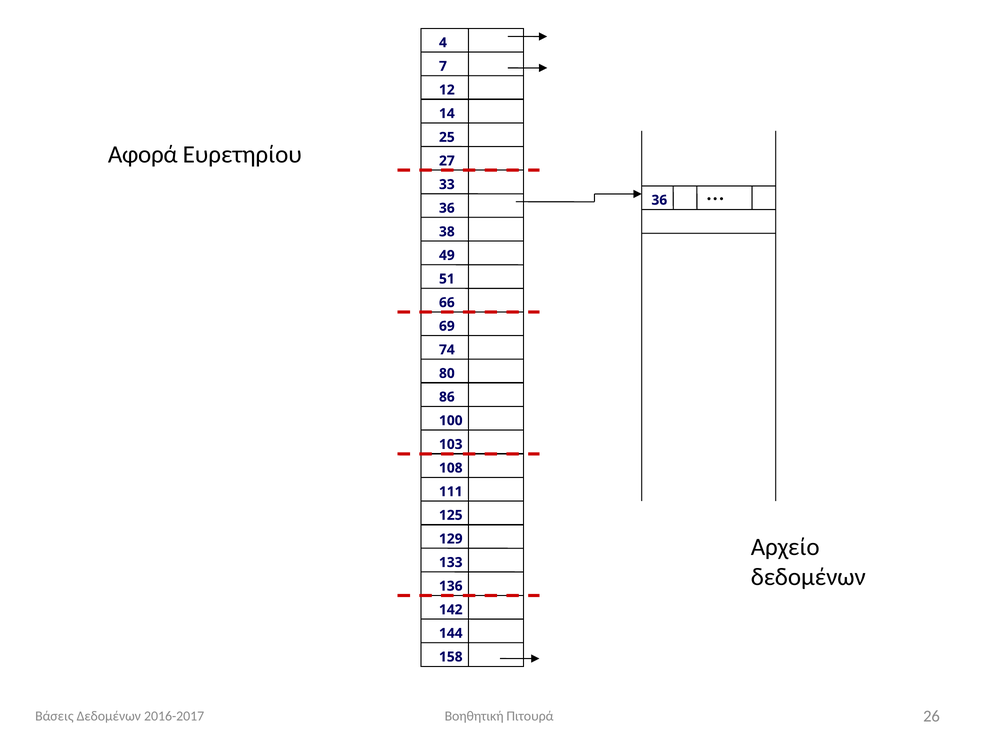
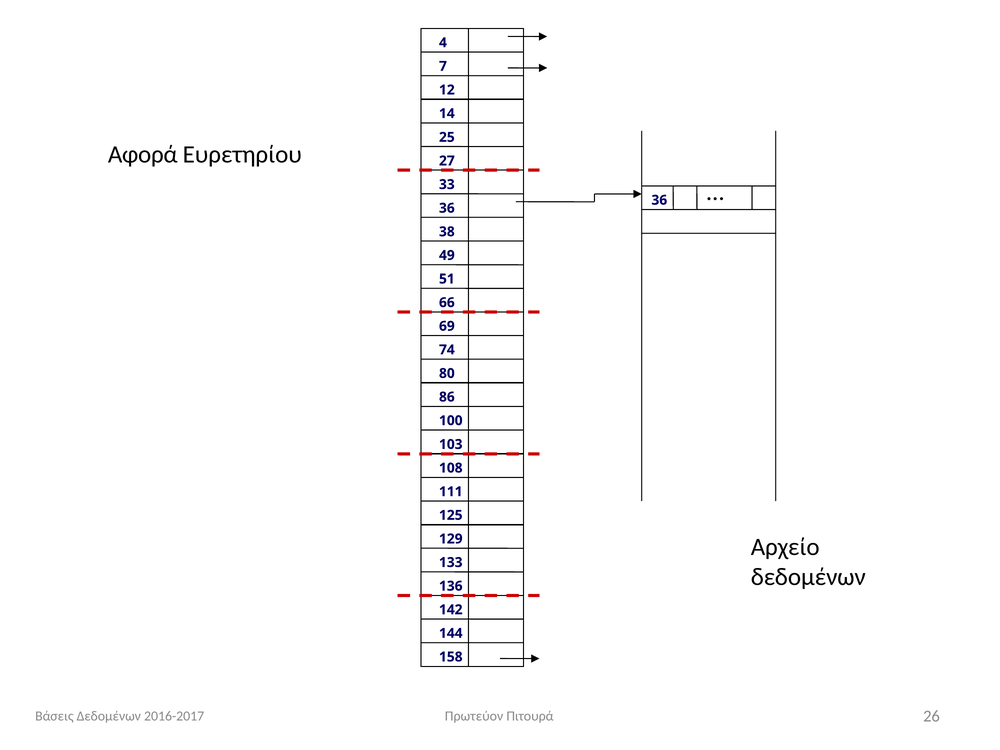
Βοηθητική: Βοηθητική -> Πρωτεύον
